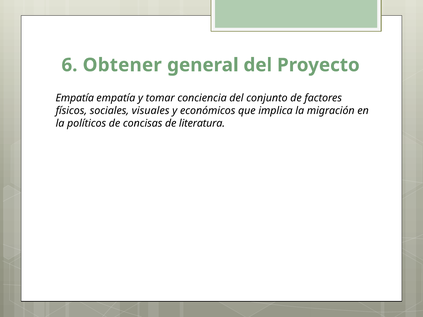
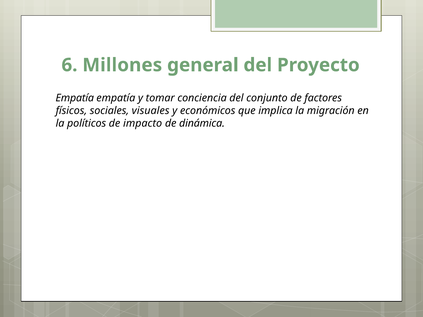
Obtener: Obtener -> Millones
concisas: concisas -> impacto
literatura: literatura -> dinámica
